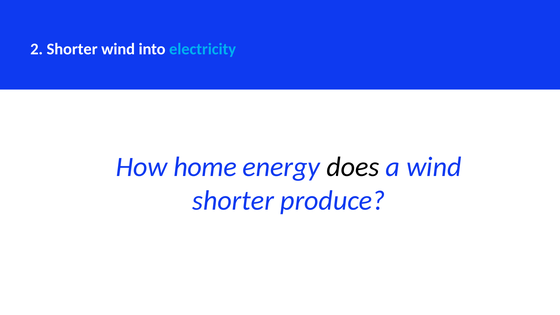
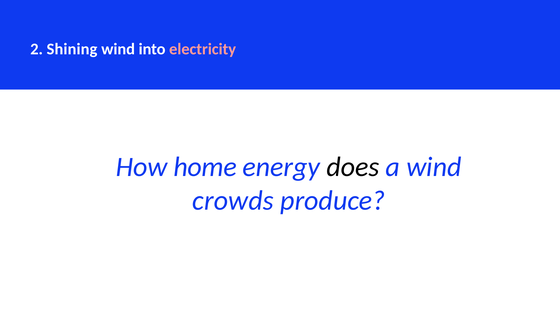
2 Shorter: Shorter -> Shining
electricity colour: light blue -> pink
shorter at (233, 201): shorter -> crowds
